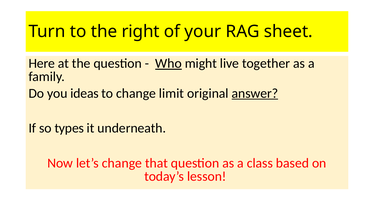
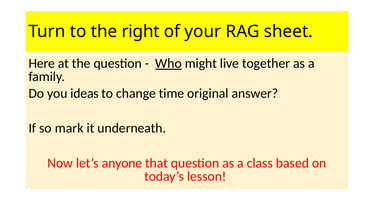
limit: limit -> time
answer underline: present -> none
types: types -> mark
let’s change: change -> anyone
